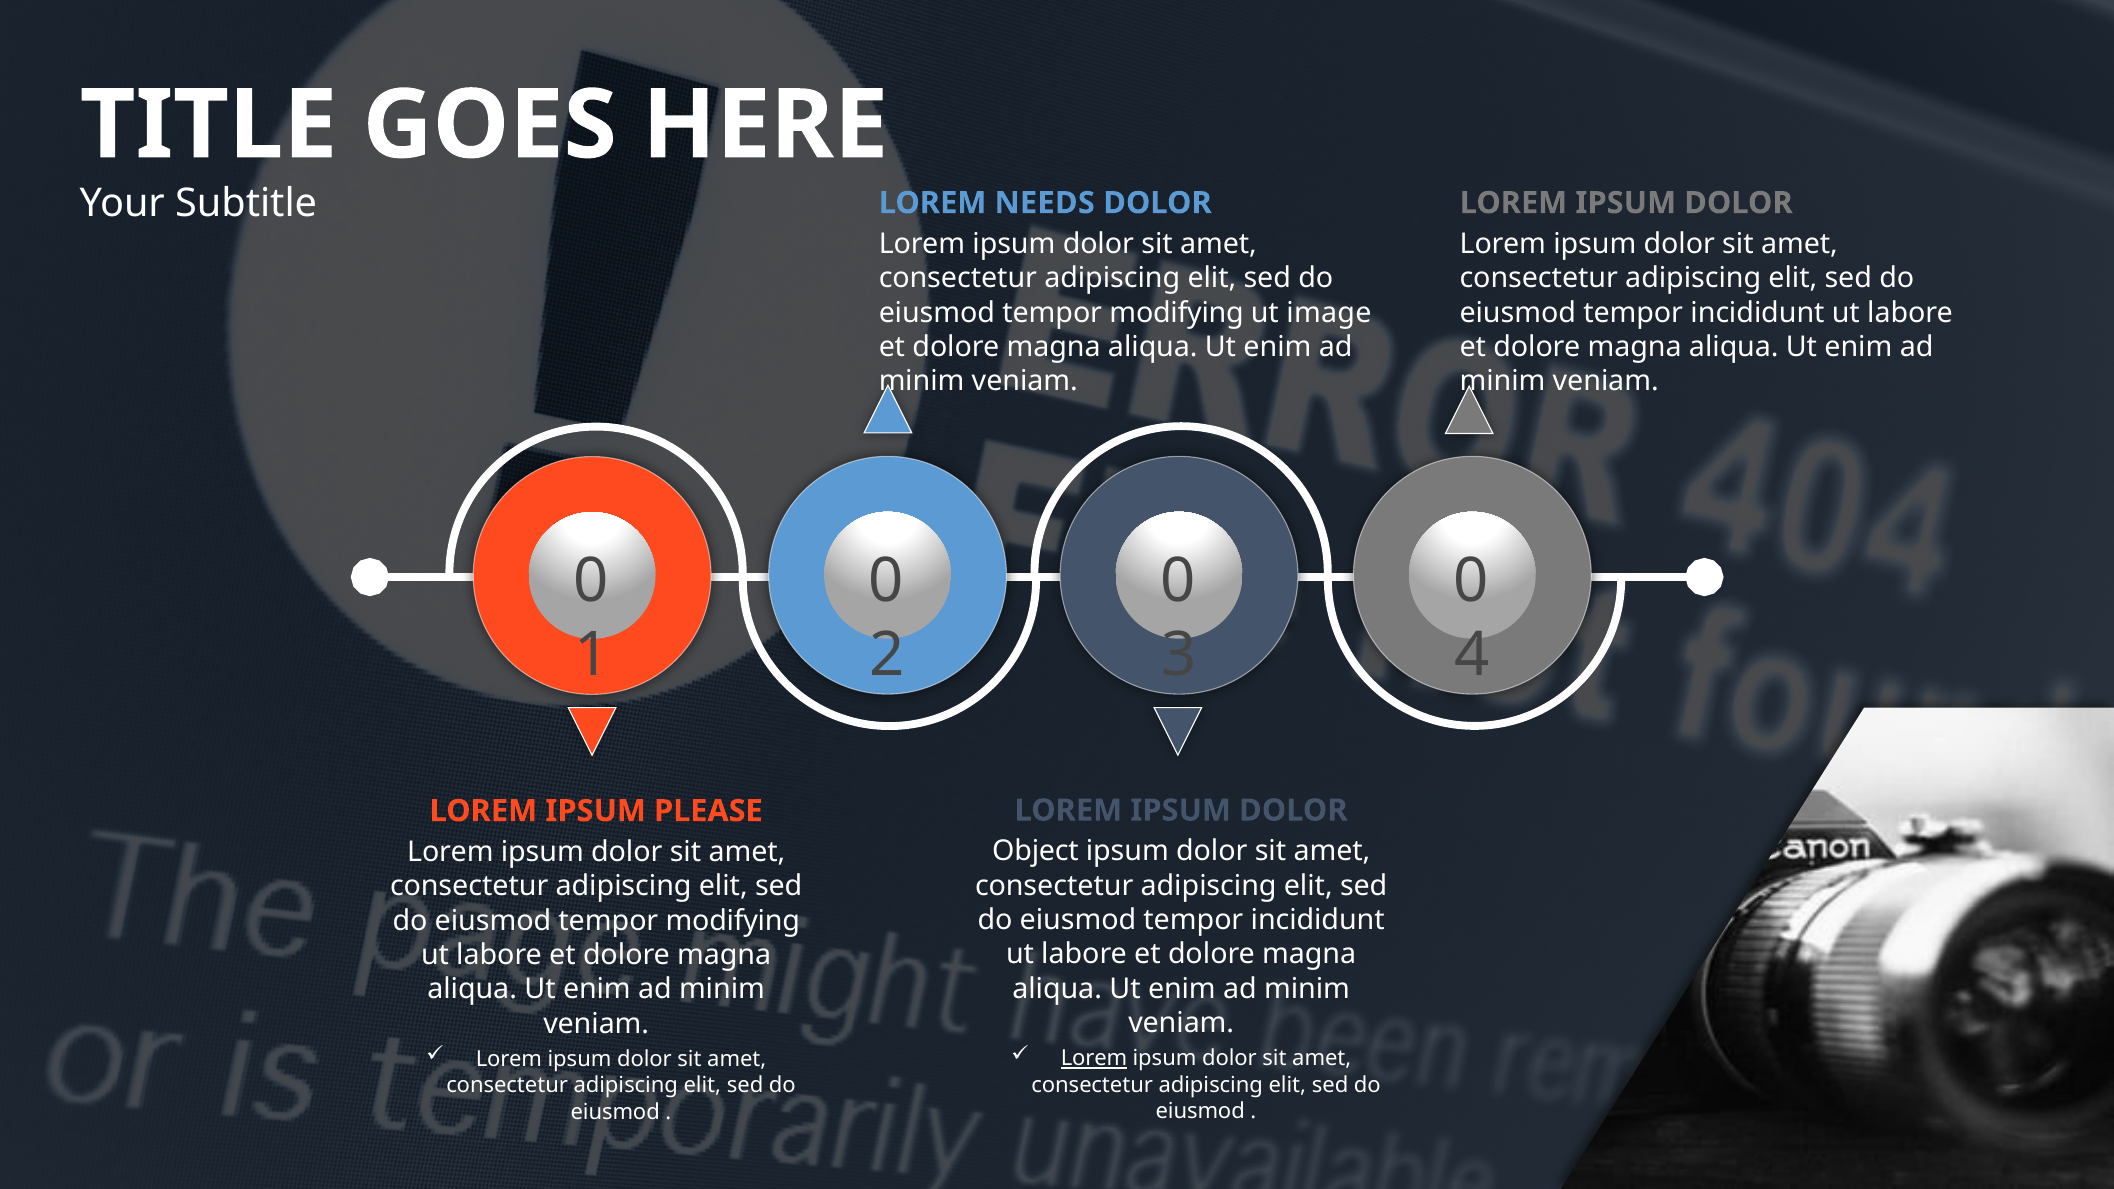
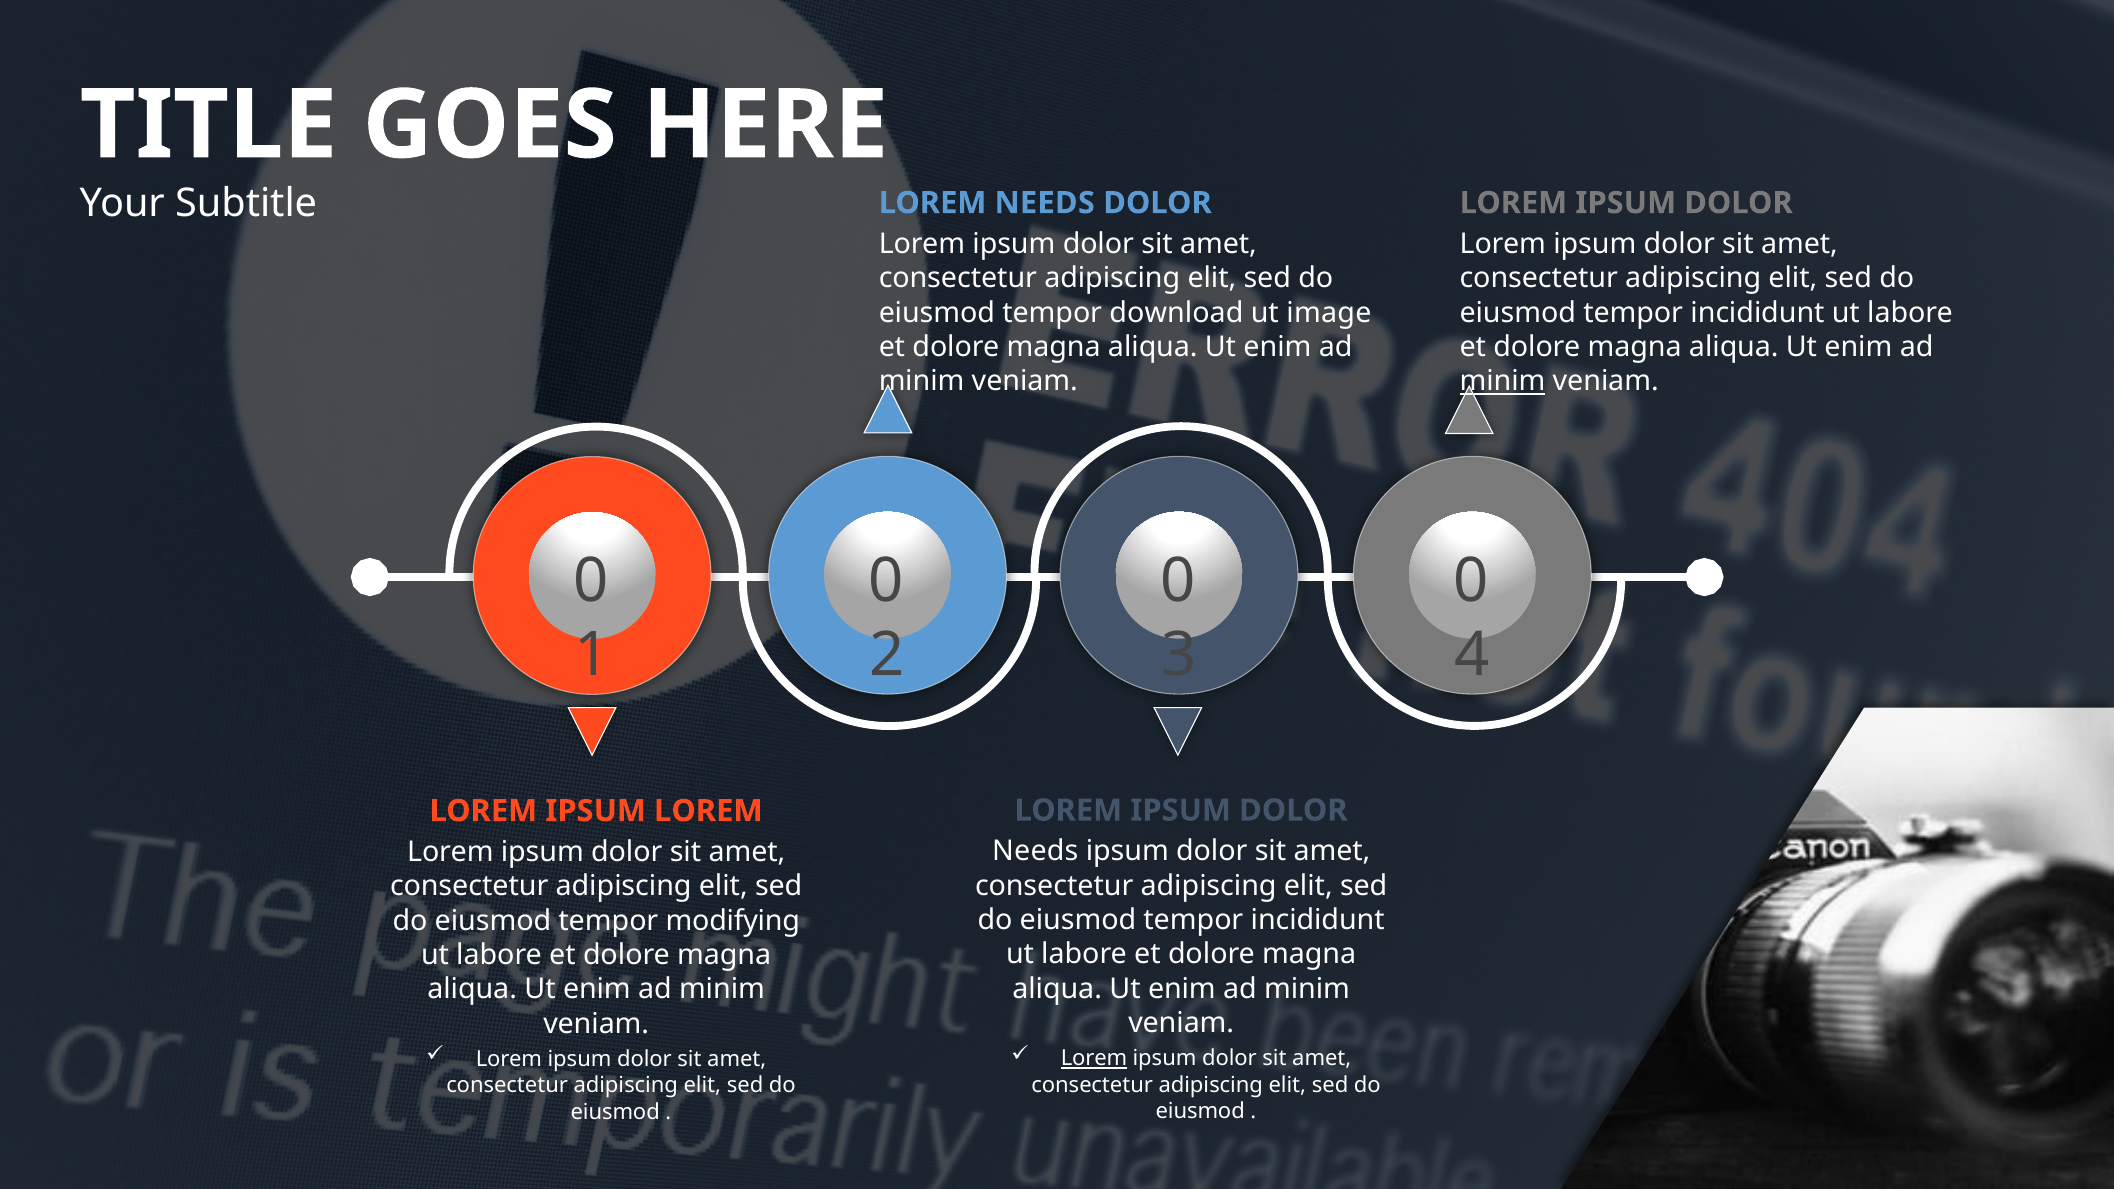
modifying at (1177, 313): modifying -> download
minim at (1503, 381) underline: none -> present
IPSUM PLEASE: PLEASE -> LOREM
Object at (1036, 851): Object -> Needs
